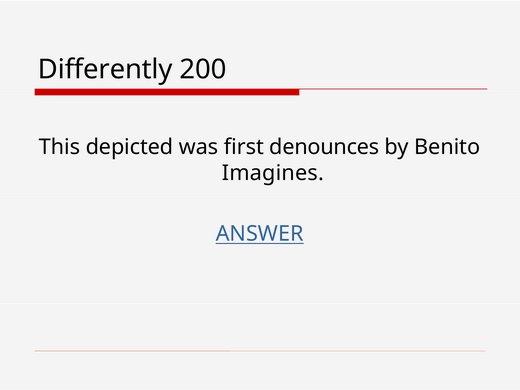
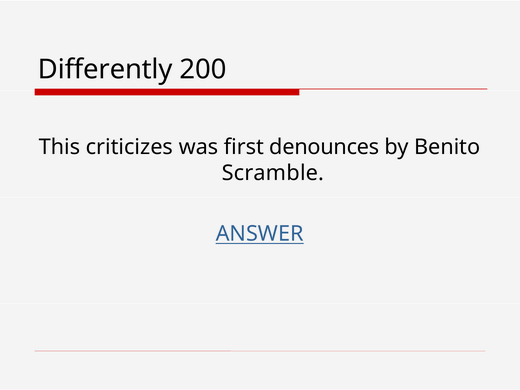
depicted: depicted -> criticizes
Imagines: Imagines -> Scramble
